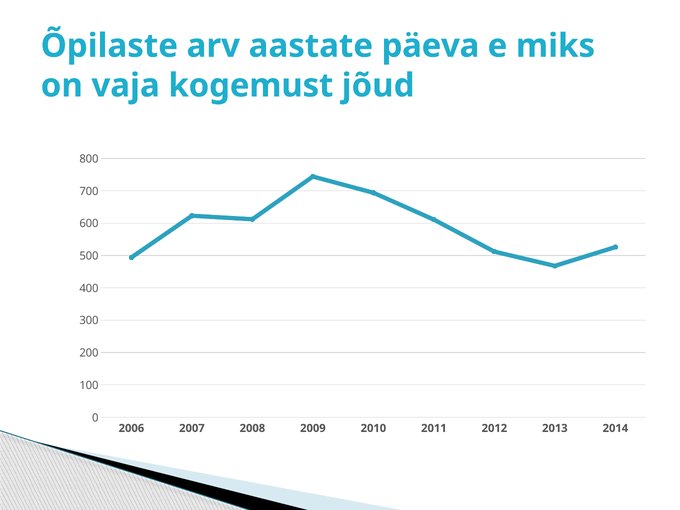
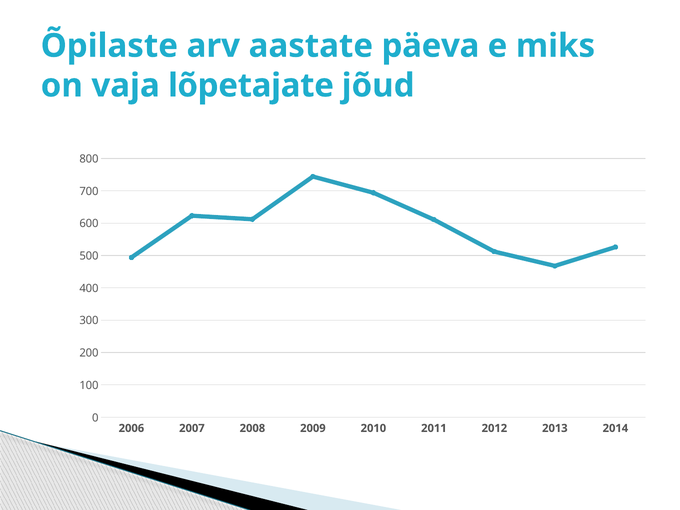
kogemust: kogemust -> lõpetajate
